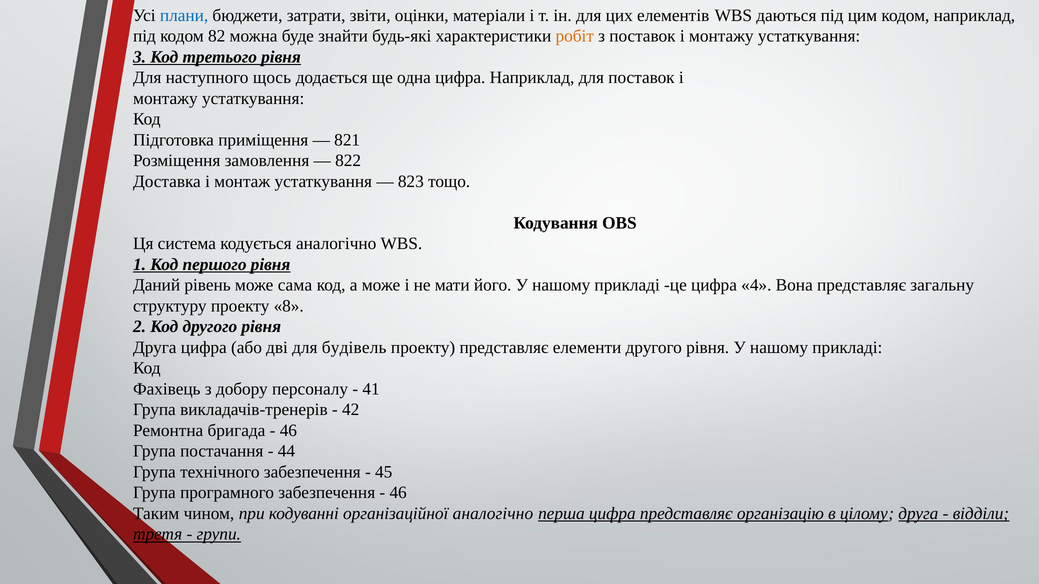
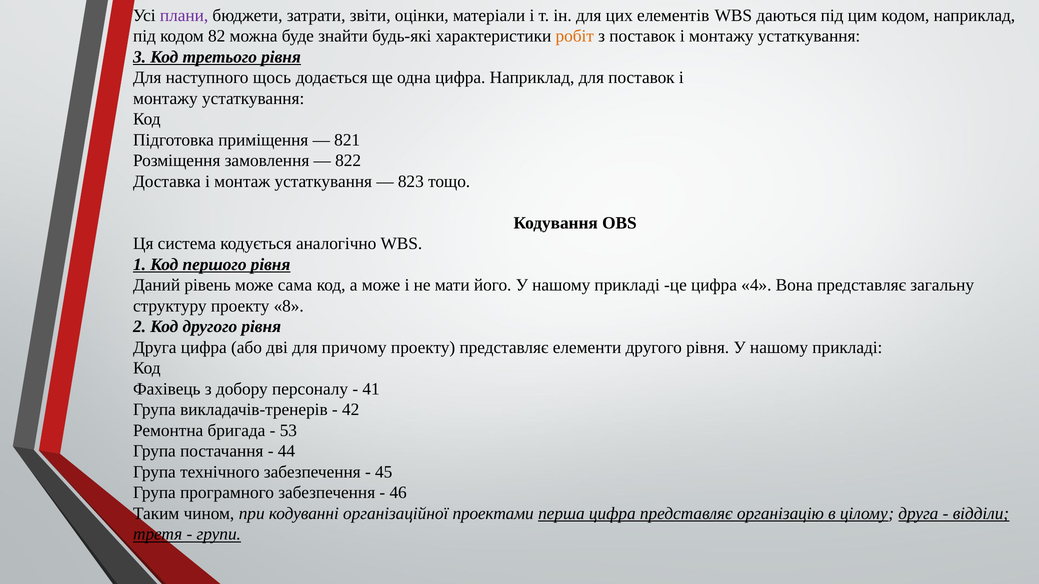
плани colour: blue -> purple
будівель: будівель -> причому
46 at (288, 431): 46 -> 53
організаційної аналогічно: аналогічно -> проектами
